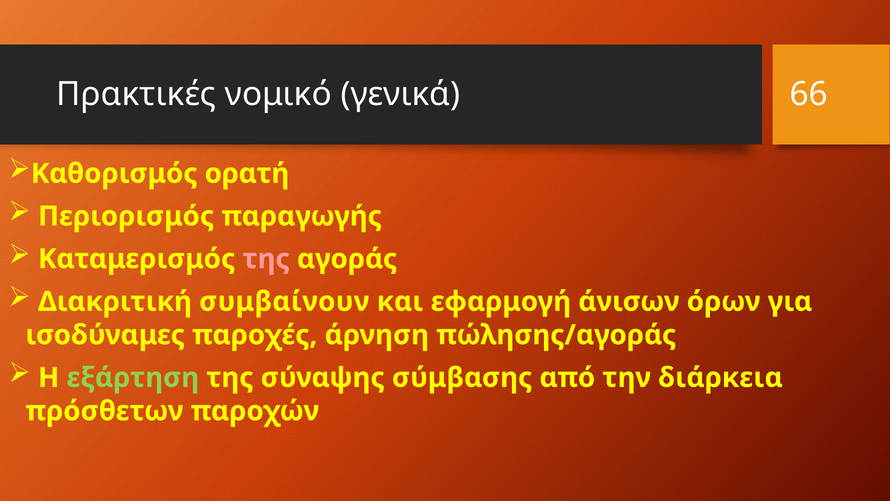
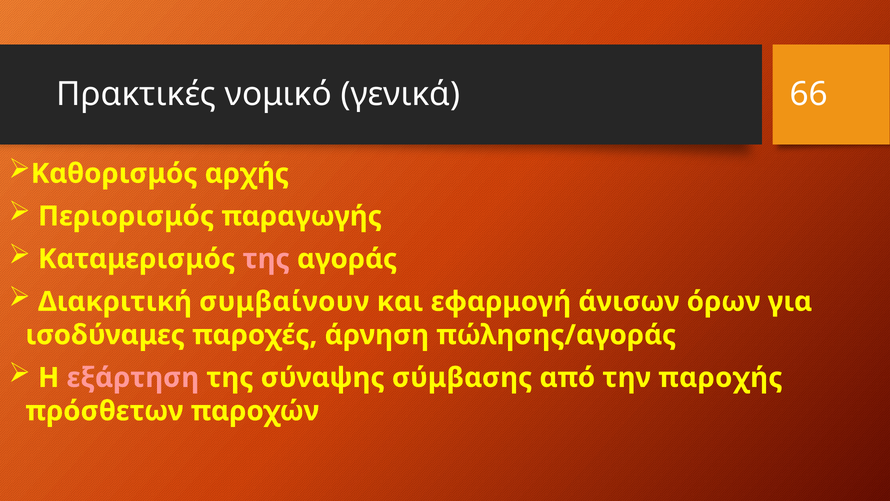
ορατή: ορατή -> αρχής
εξάρτηση colour: light green -> pink
διάρκεια: διάρκεια -> παροχής
